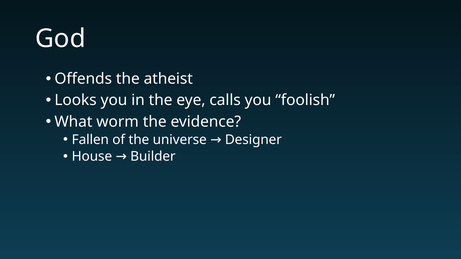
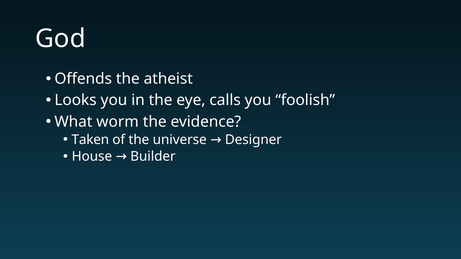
Fallen: Fallen -> Taken
